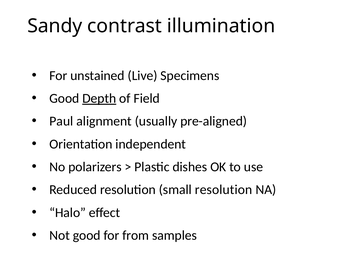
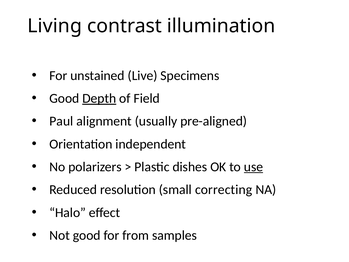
Sandy: Sandy -> Living
use underline: none -> present
small resolution: resolution -> correcting
